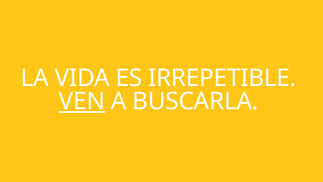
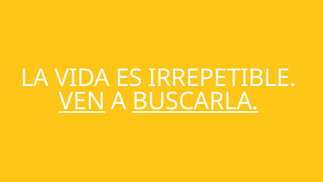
BUSCARLA underline: none -> present
